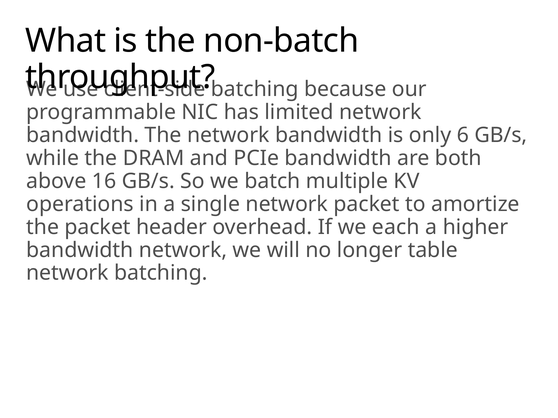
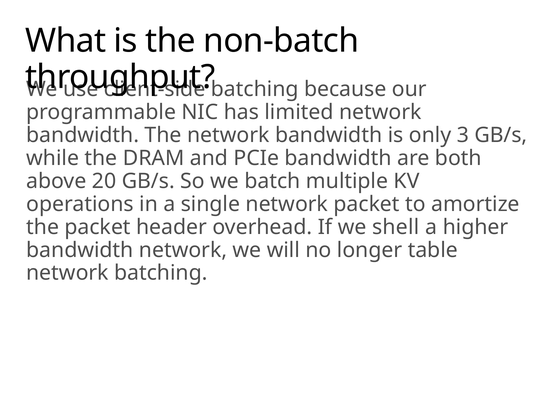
6: 6 -> 3
16: 16 -> 20
each: each -> shell
